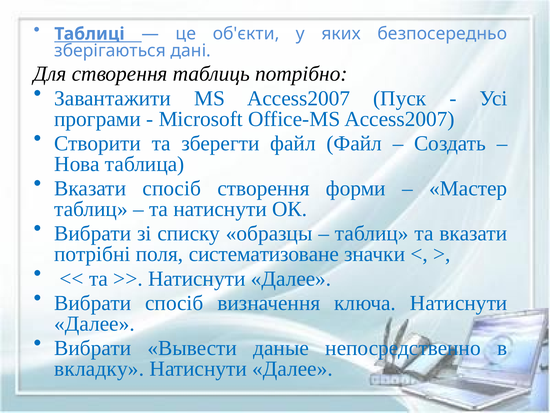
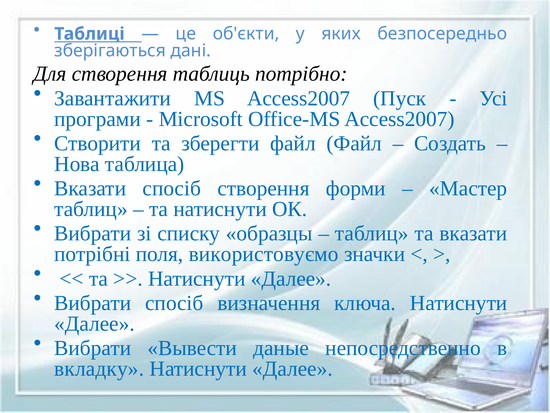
систематизоване: систематизоване -> використовуємо
